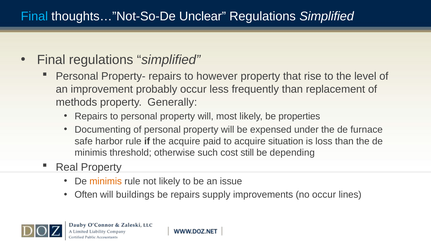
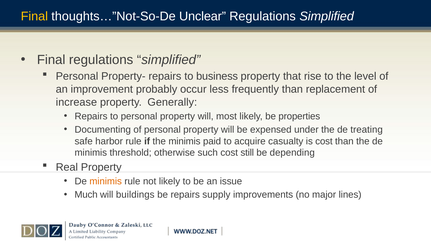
Final at (34, 16) colour: light blue -> yellow
however: however -> business
methods: methods -> increase
furnace: furnace -> treating
the acquire: acquire -> minimis
situation: situation -> casualty
is loss: loss -> cost
Often: Often -> Much
no occur: occur -> major
